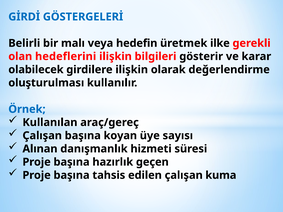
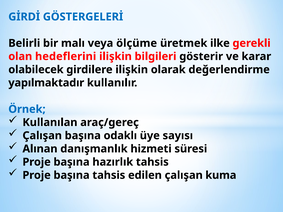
hedefin: hedefin -> ölçüme
oluşturulması: oluşturulması -> yapılmaktadır
koyan: koyan -> odaklı
hazırlık geçen: geçen -> tahsis
